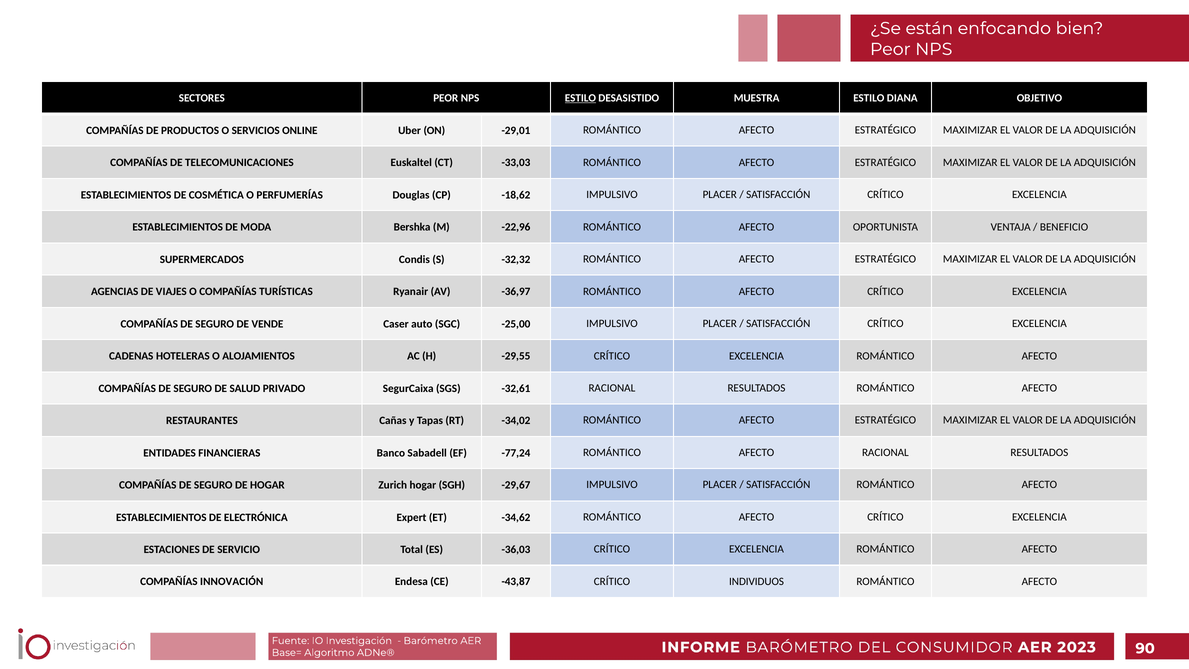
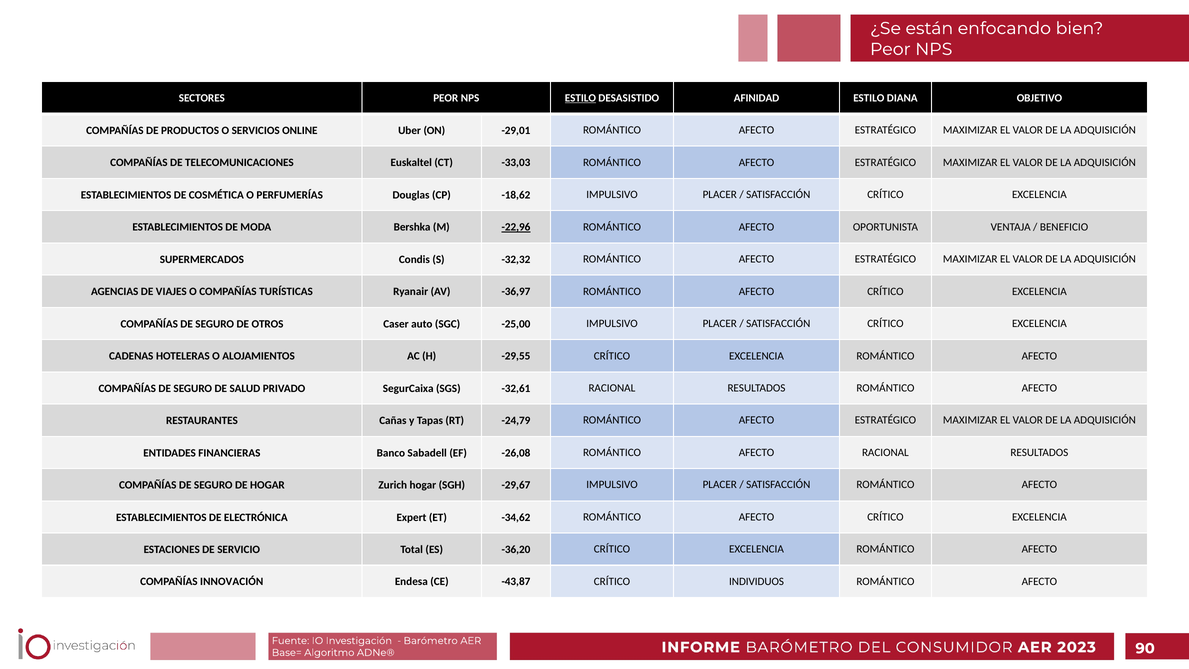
MUESTRA: MUESTRA -> AFINIDAD
-22,96 underline: none -> present
VENDE: VENDE -> OTROS
-34,02: -34,02 -> -24,79
-77,24: -77,24 -> -26,08
-36,03: -36,03 -> -36,20
